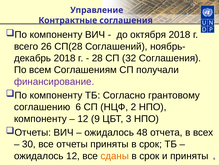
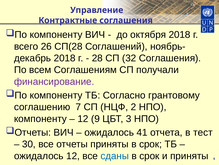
6: 6 -> 7
48: 48 -> 41
всех: всех -> тест
сданы colour: orange -> blue
